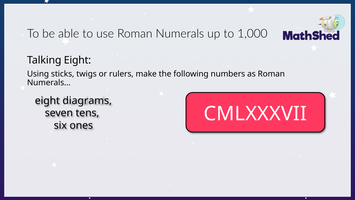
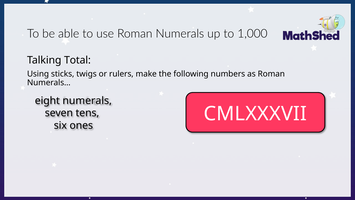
Talking Eight: Eight -> Total
eight diagrams: diagrams -> numerals
